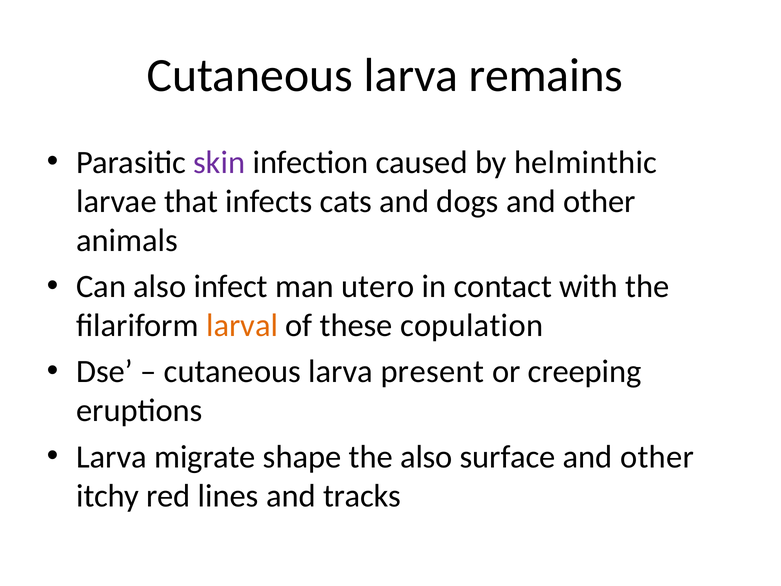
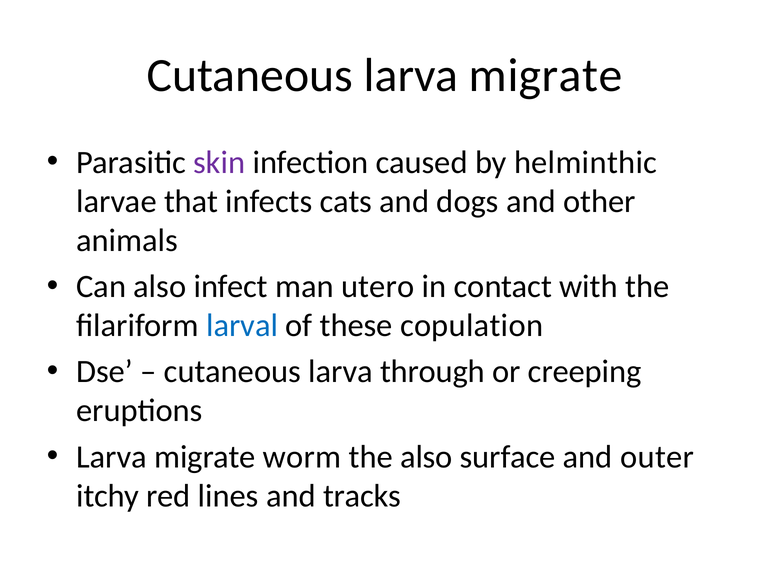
Cutaneous larva remains: remains -> migrate
larval colour: orange -> blue
present: present -> through
shape: shape -> worm
surface and other: other -> outer
